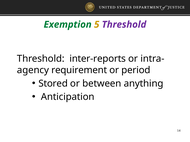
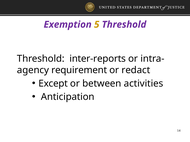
Exemption colour: green -> purple
period: period -> redact
Stored: Stored -> Except
anything: anything -> activities
